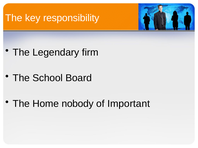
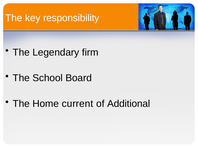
nobody: nobody -> current
Important: Important -> Additional
